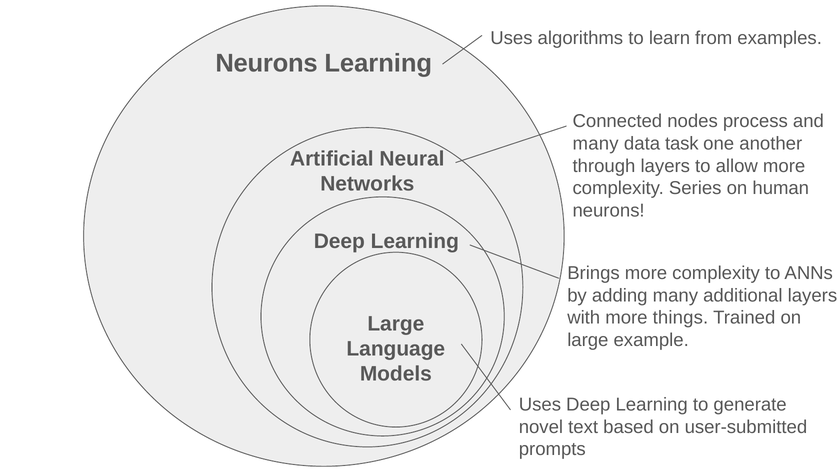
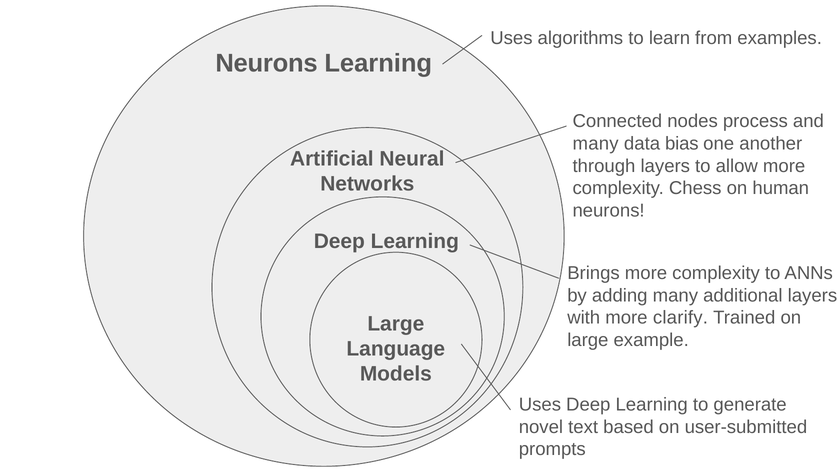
task: task -> bias
Series: Series -> Chess
things: things -> clarify
